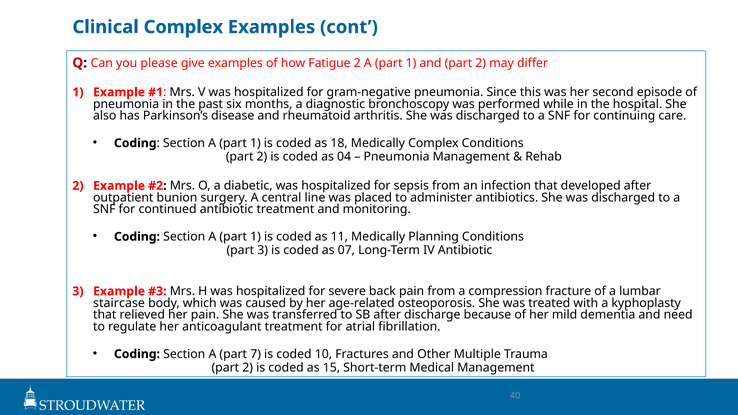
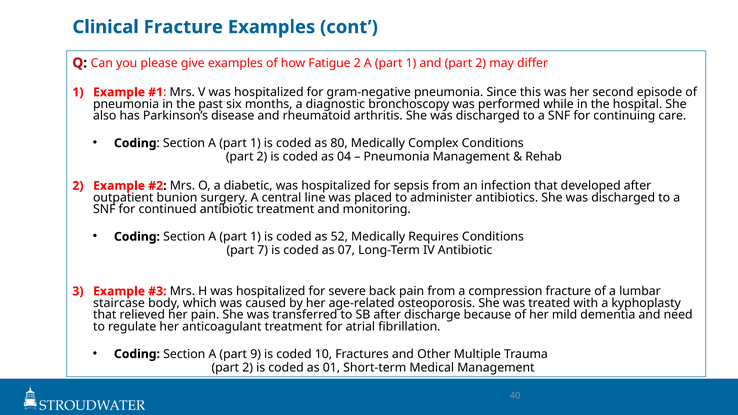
Clinical Complex: Complex -> Fracture
18: 18 -> 80
11: 11 -> 52
Planning: Planning -> Requires
part 3: 3 -> 7
7: 7 -> 9
15: 15 -> 01
